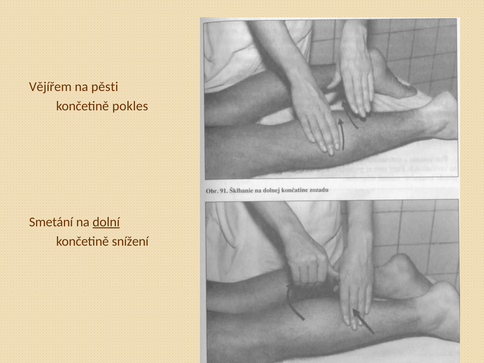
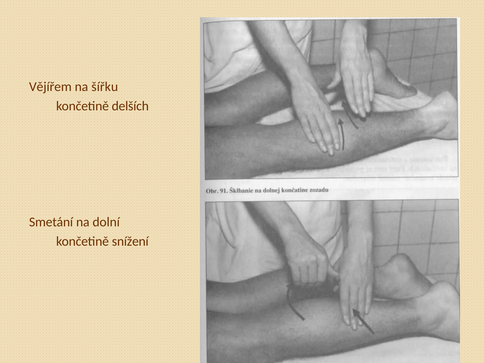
pěsti: pěsti -> šířku
pokles: pokles -> delších
dolní underline: present -> none
